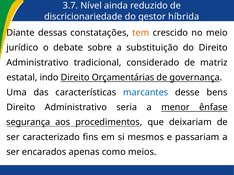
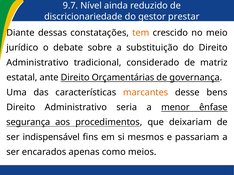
3.7: 3.7 -> 9.7
híbrida: híbrida -> prestar
indo: indo -> ante
marcantes colour: blue -> orange
caracterizado: caracterizado -> indispensável
